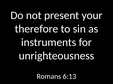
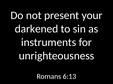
therefore: therefore -> darkened
